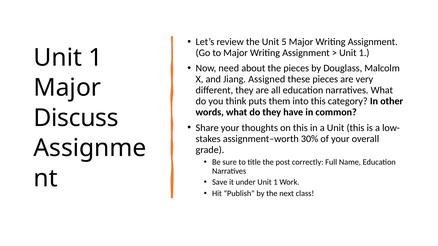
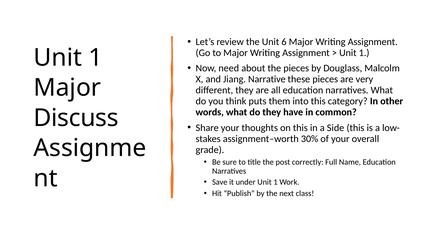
5: 5 -> 6
Assigned: Assigned -> Narrative
a Unit: Unit -> Side
